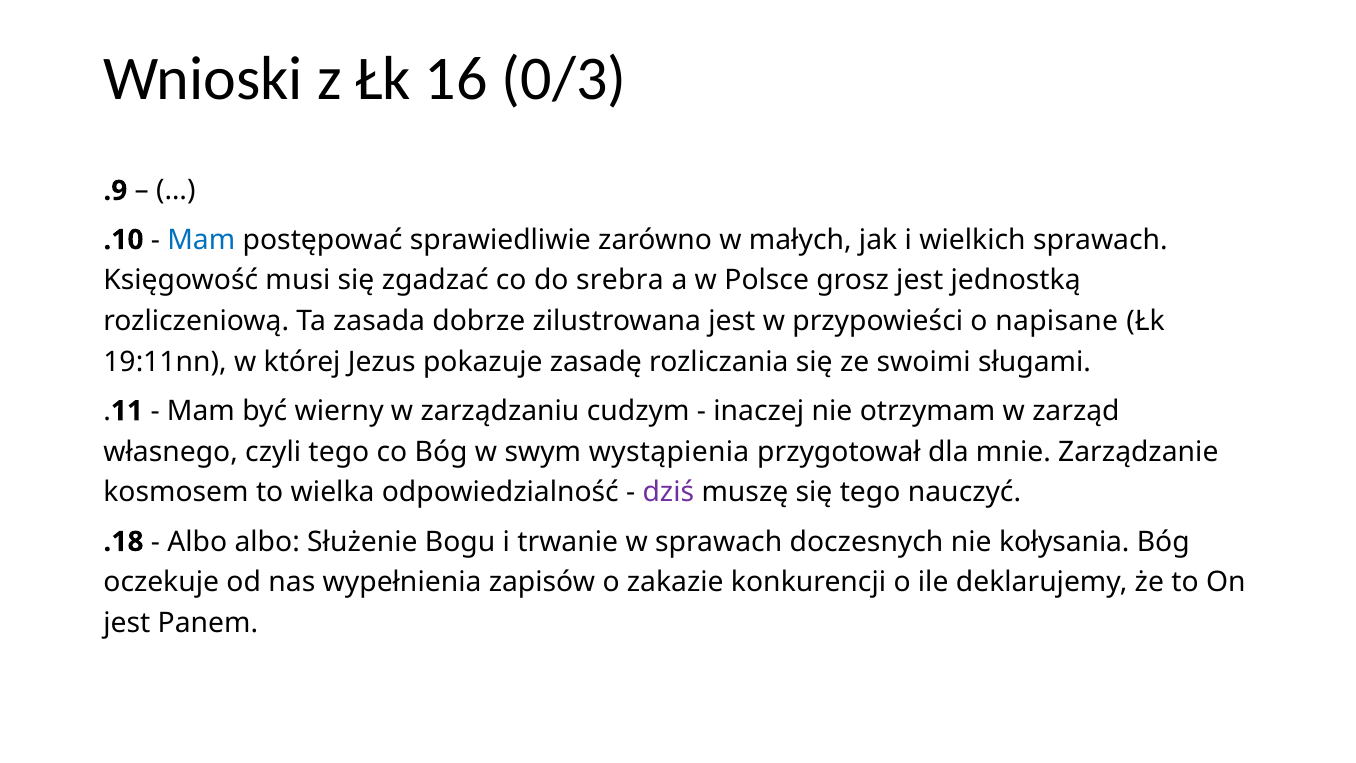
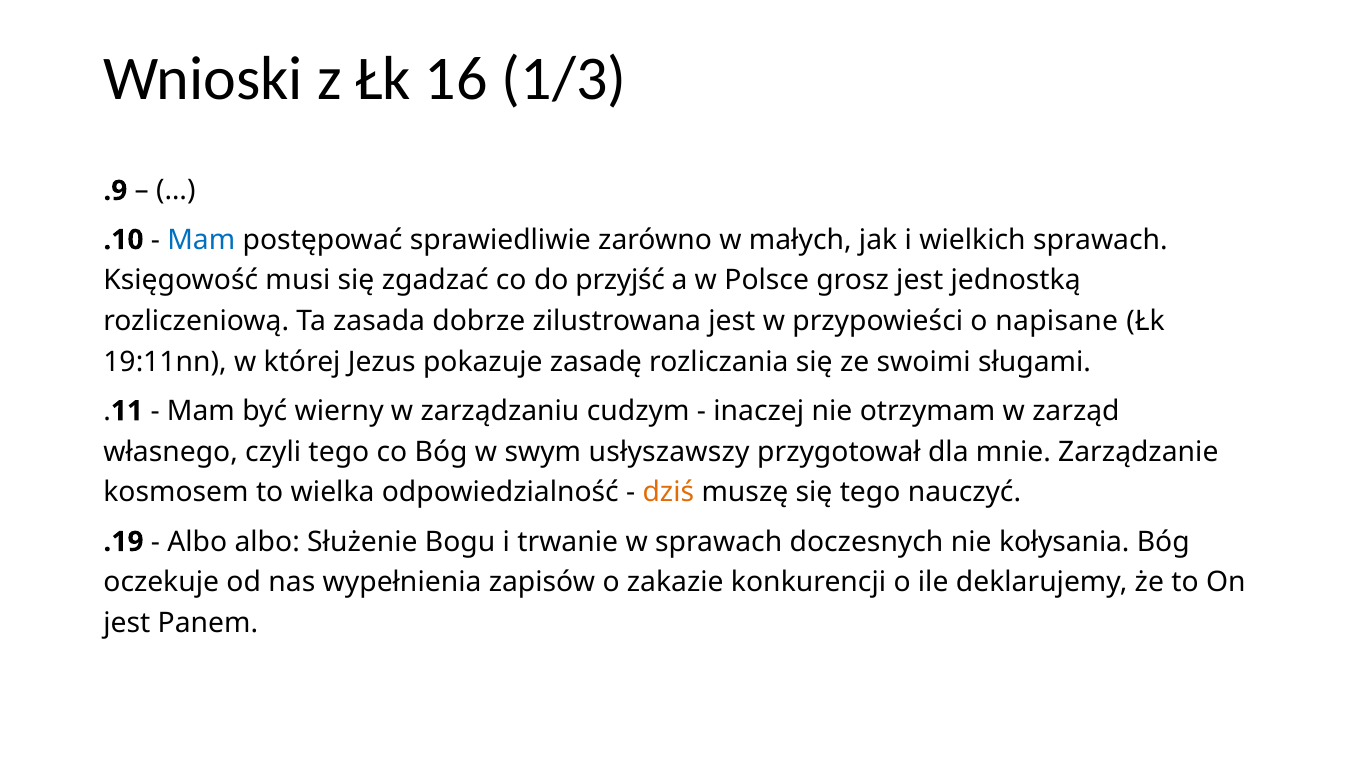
0/3: 0/3 -> 1/3
srebra: srebra -> przyjść
wystąpienia: wystąpienia -> usłyszawszy
dziś colour: purple -> orange
.18: .18 -> .19
